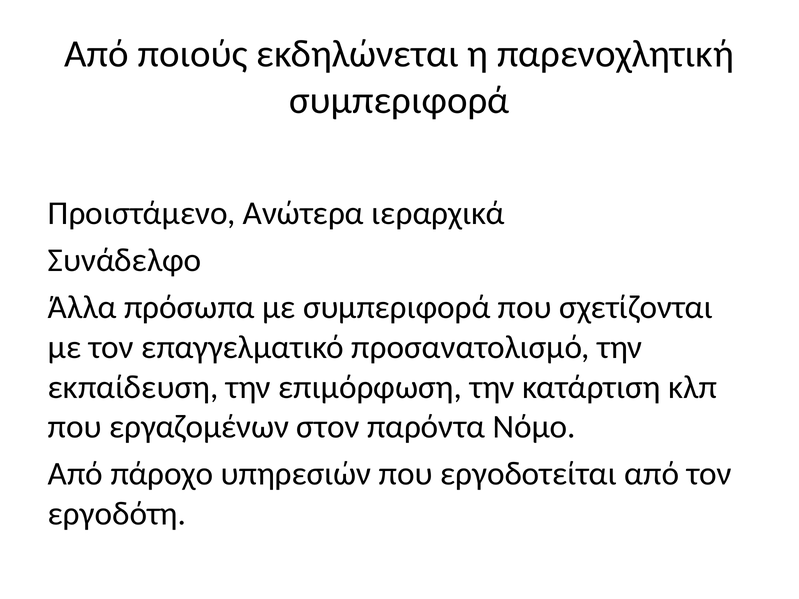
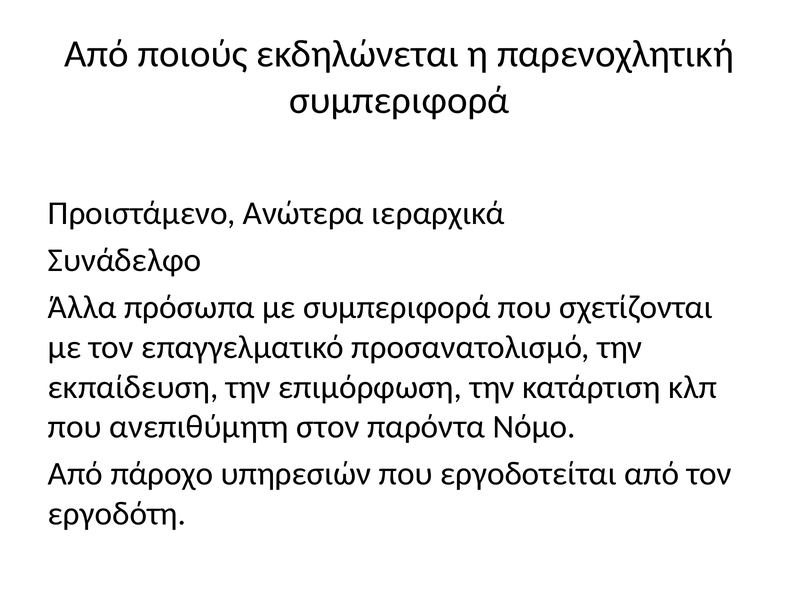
εργαζομένων: εργαζομένων -> ανεπιθύμητη
